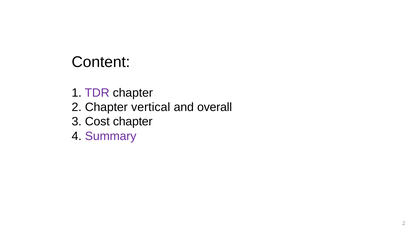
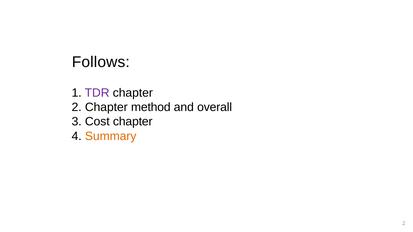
Content: Content -> Follows
vertical: vertical -> method
Summary colour: purple -> orange
